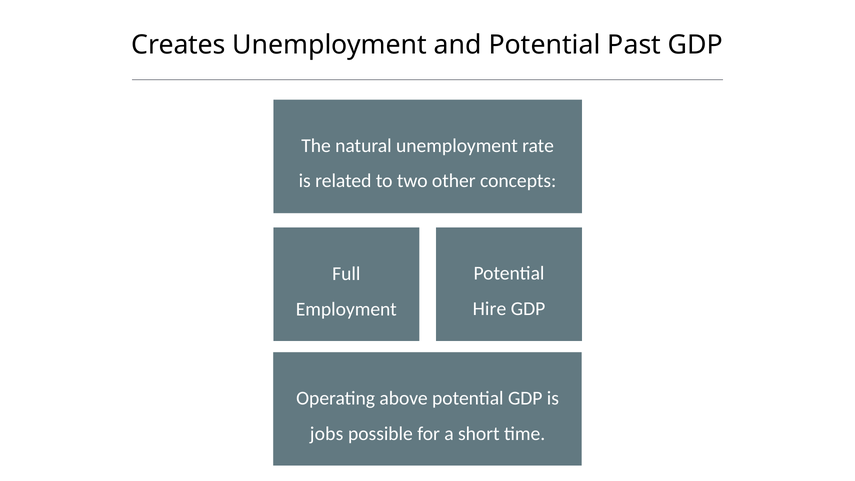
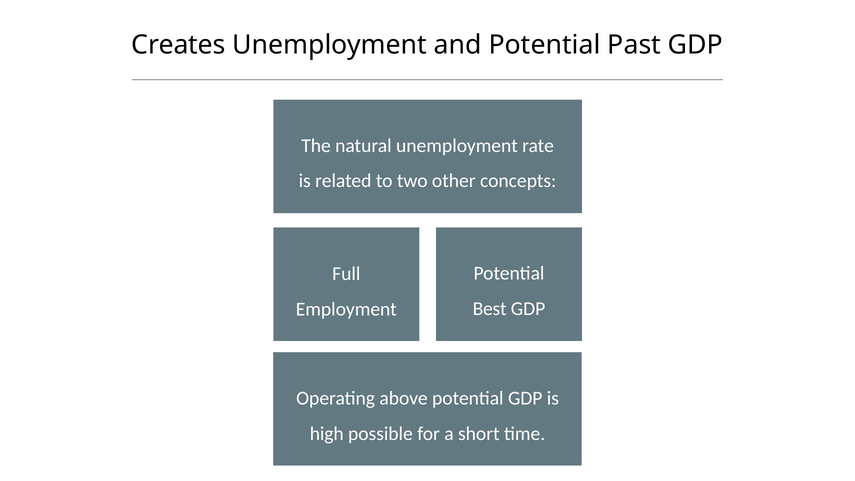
Hire: Hire -> Best
jobs: jobs -> high
